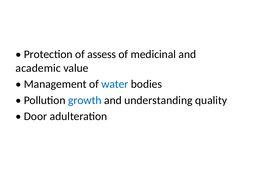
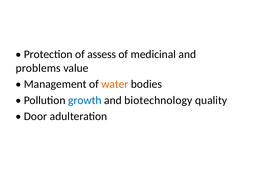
academic: academic -> problems
water colour: blue -> orange
understanding: understanding -> biotechnology
